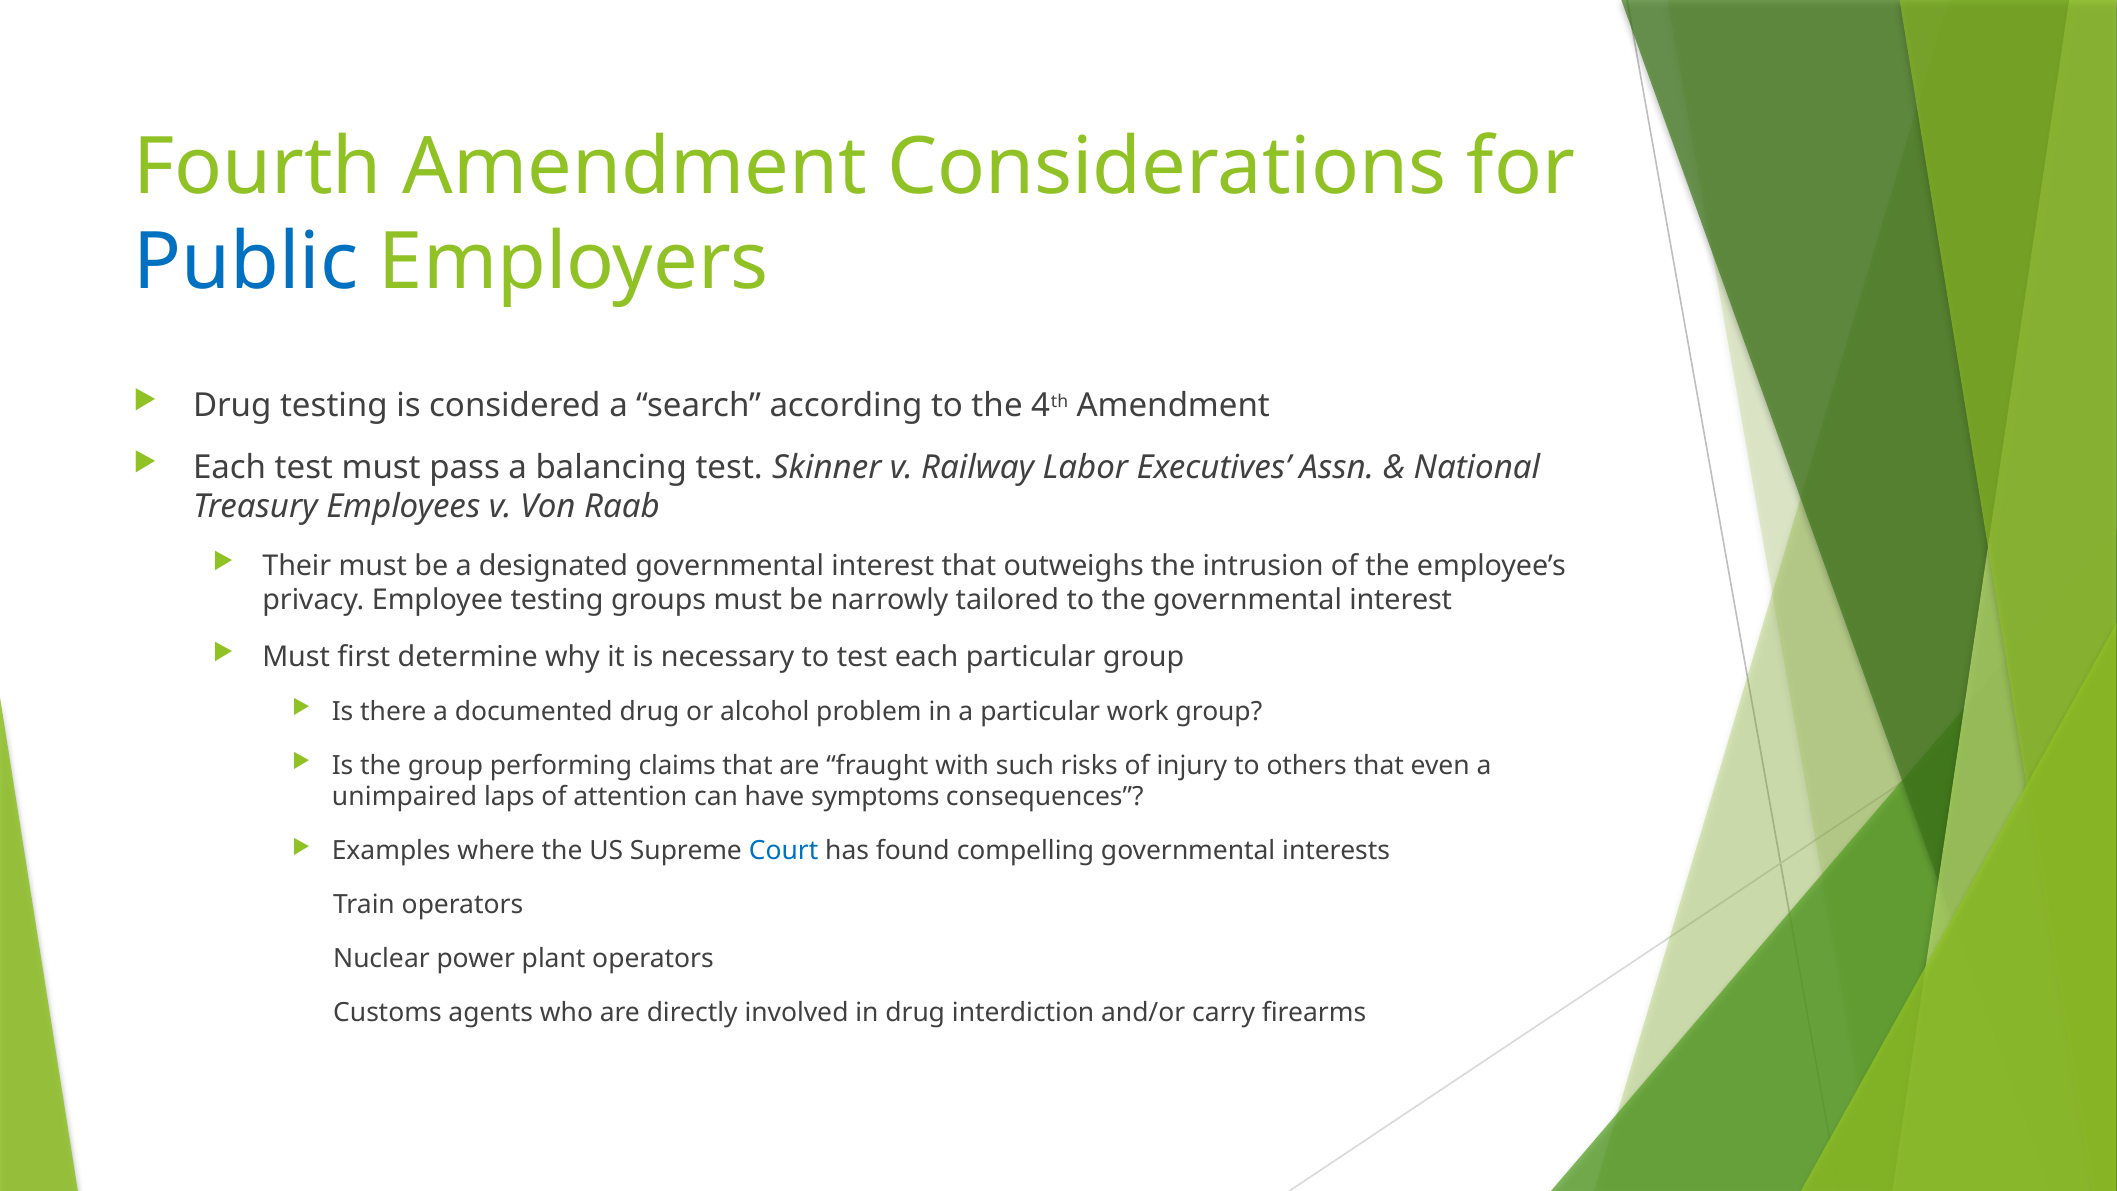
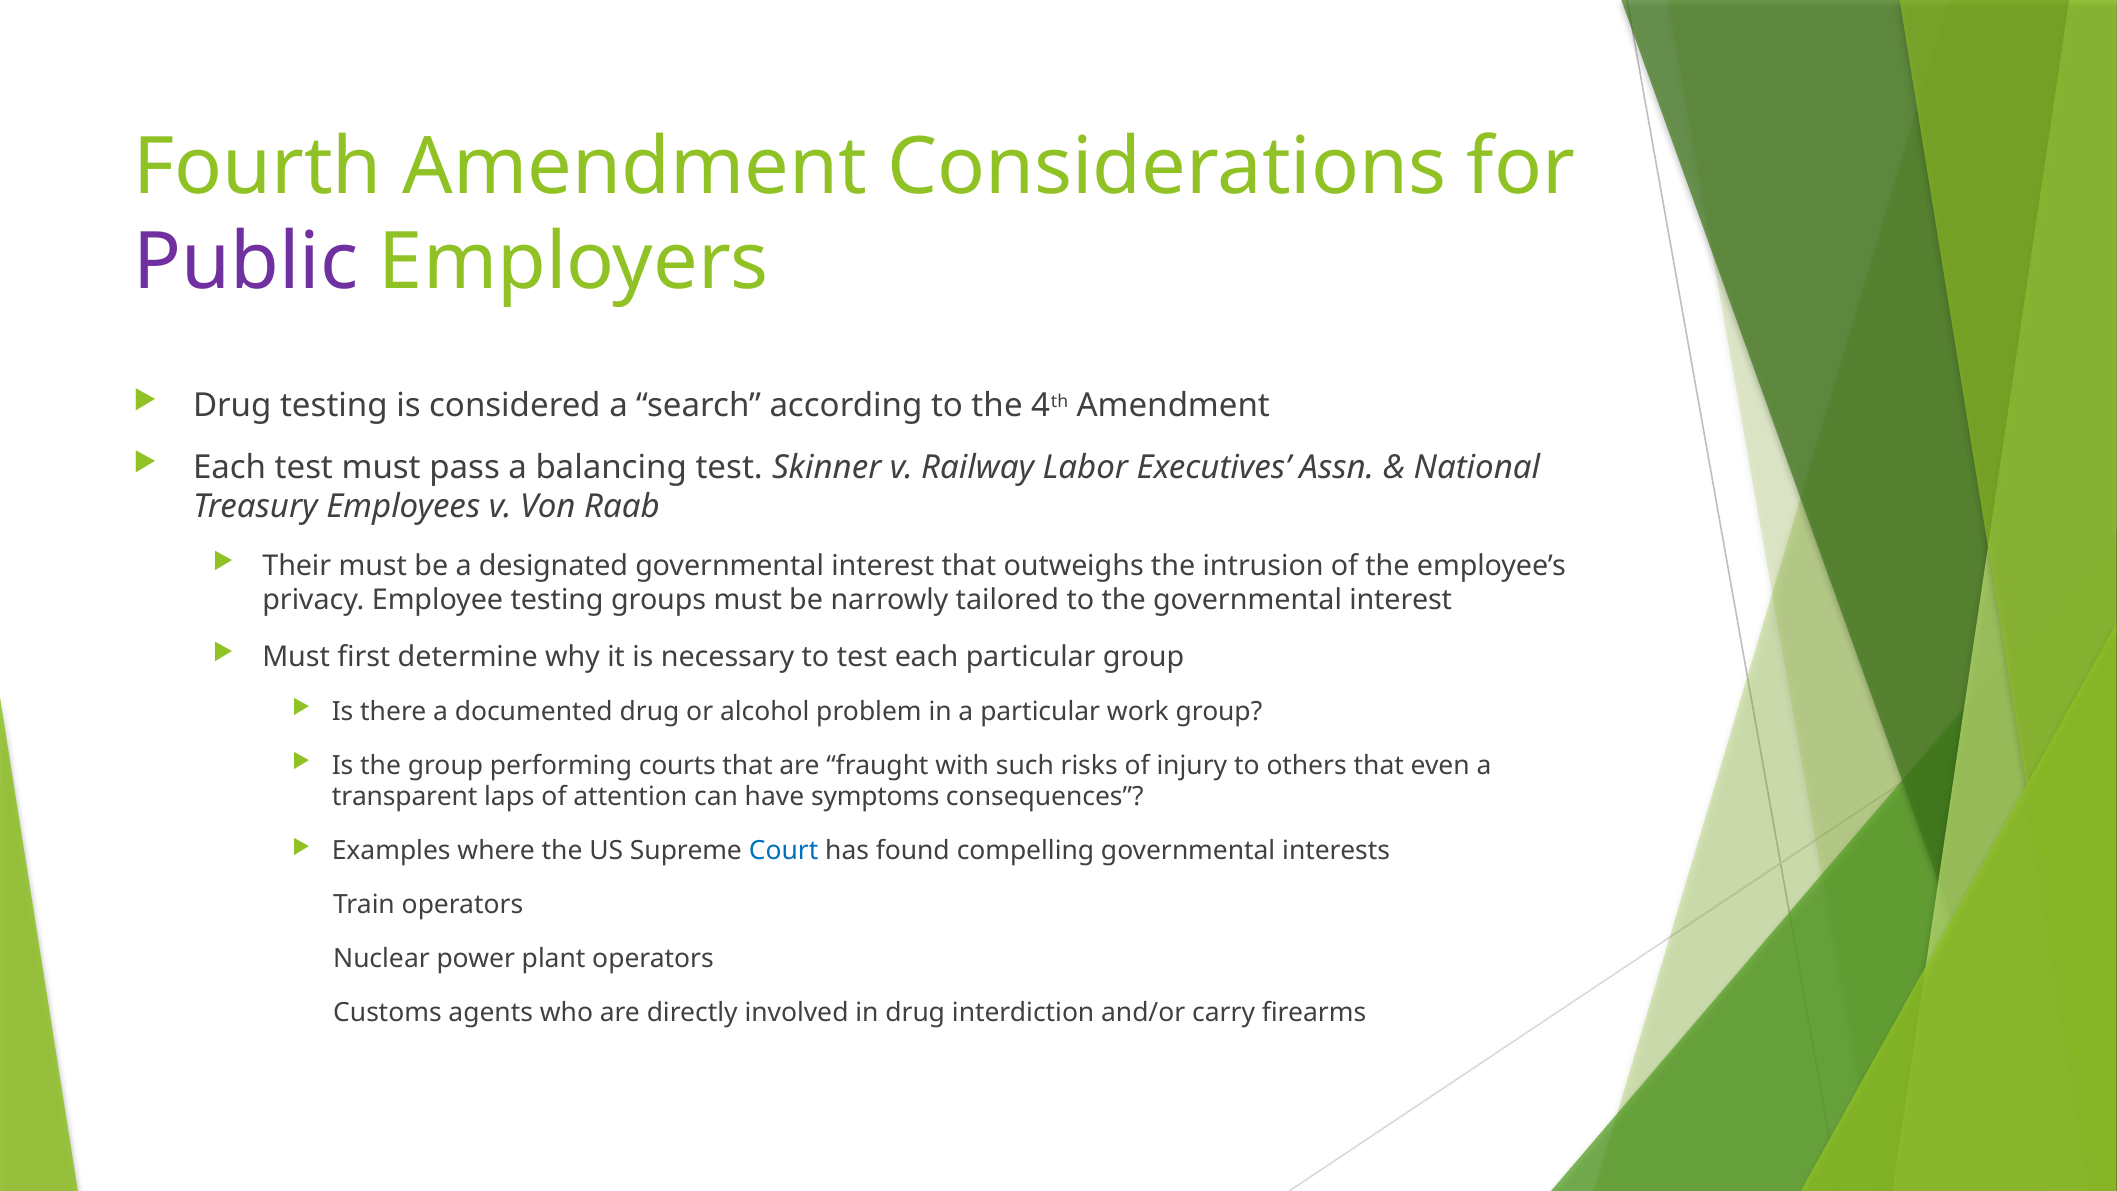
Public colour: blue -> purple
claims: claims -> courts
unimpaired: unimpaired -> transparent
